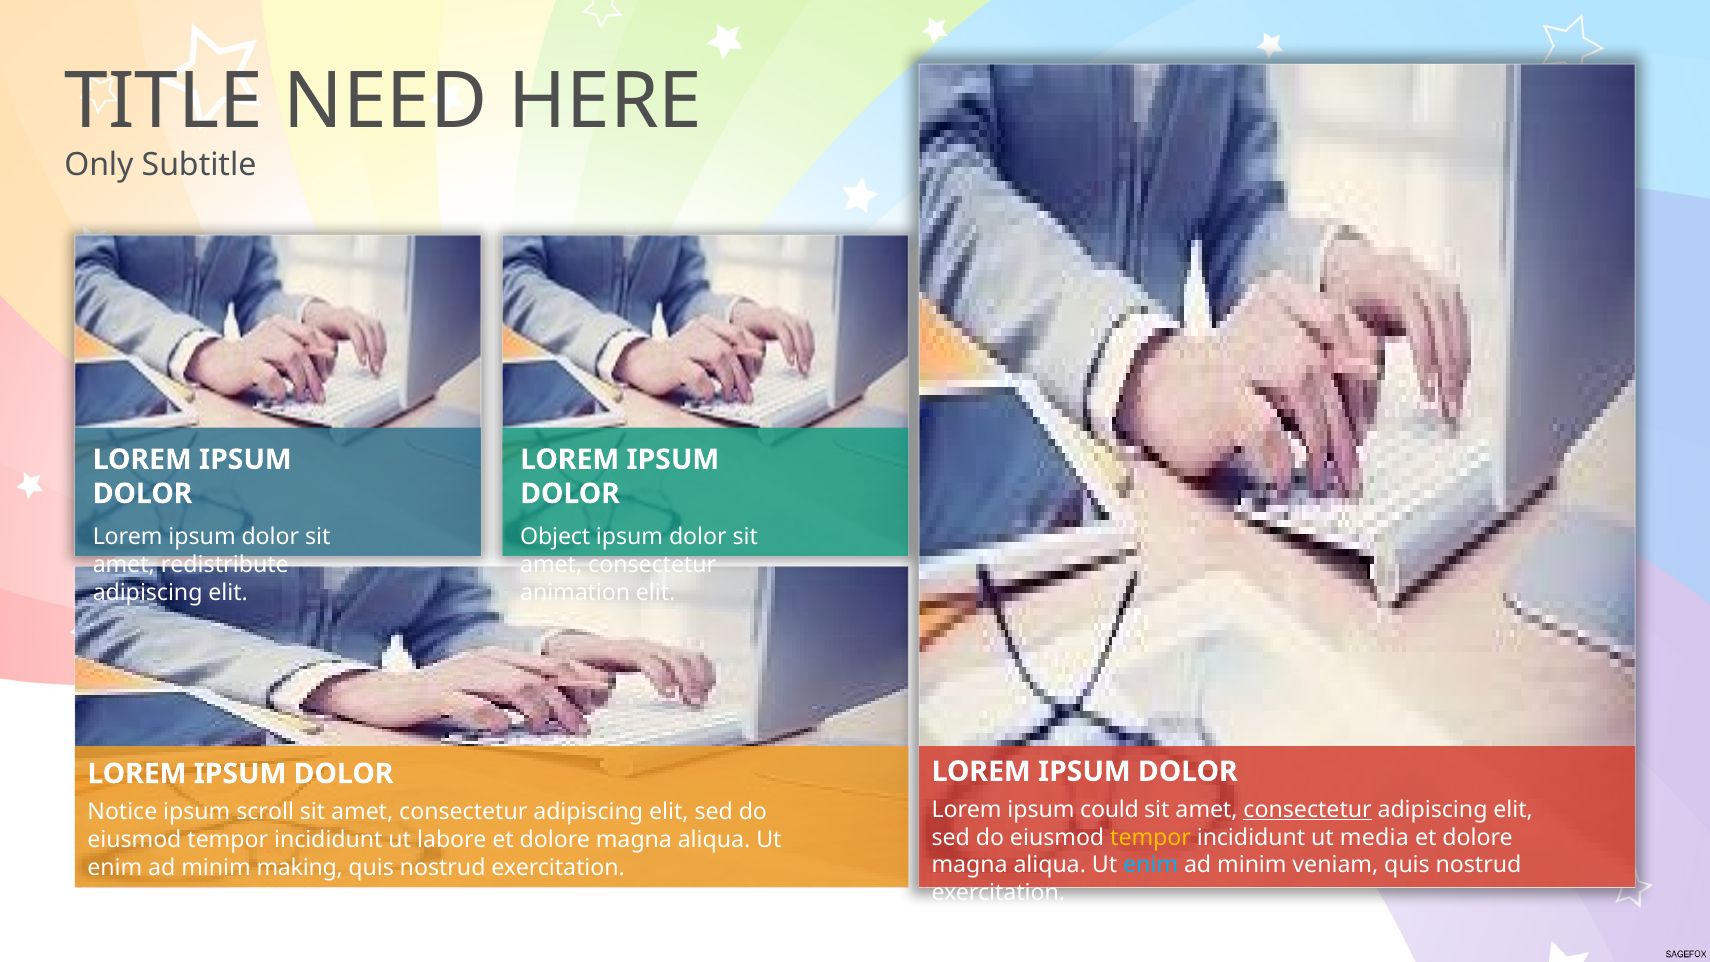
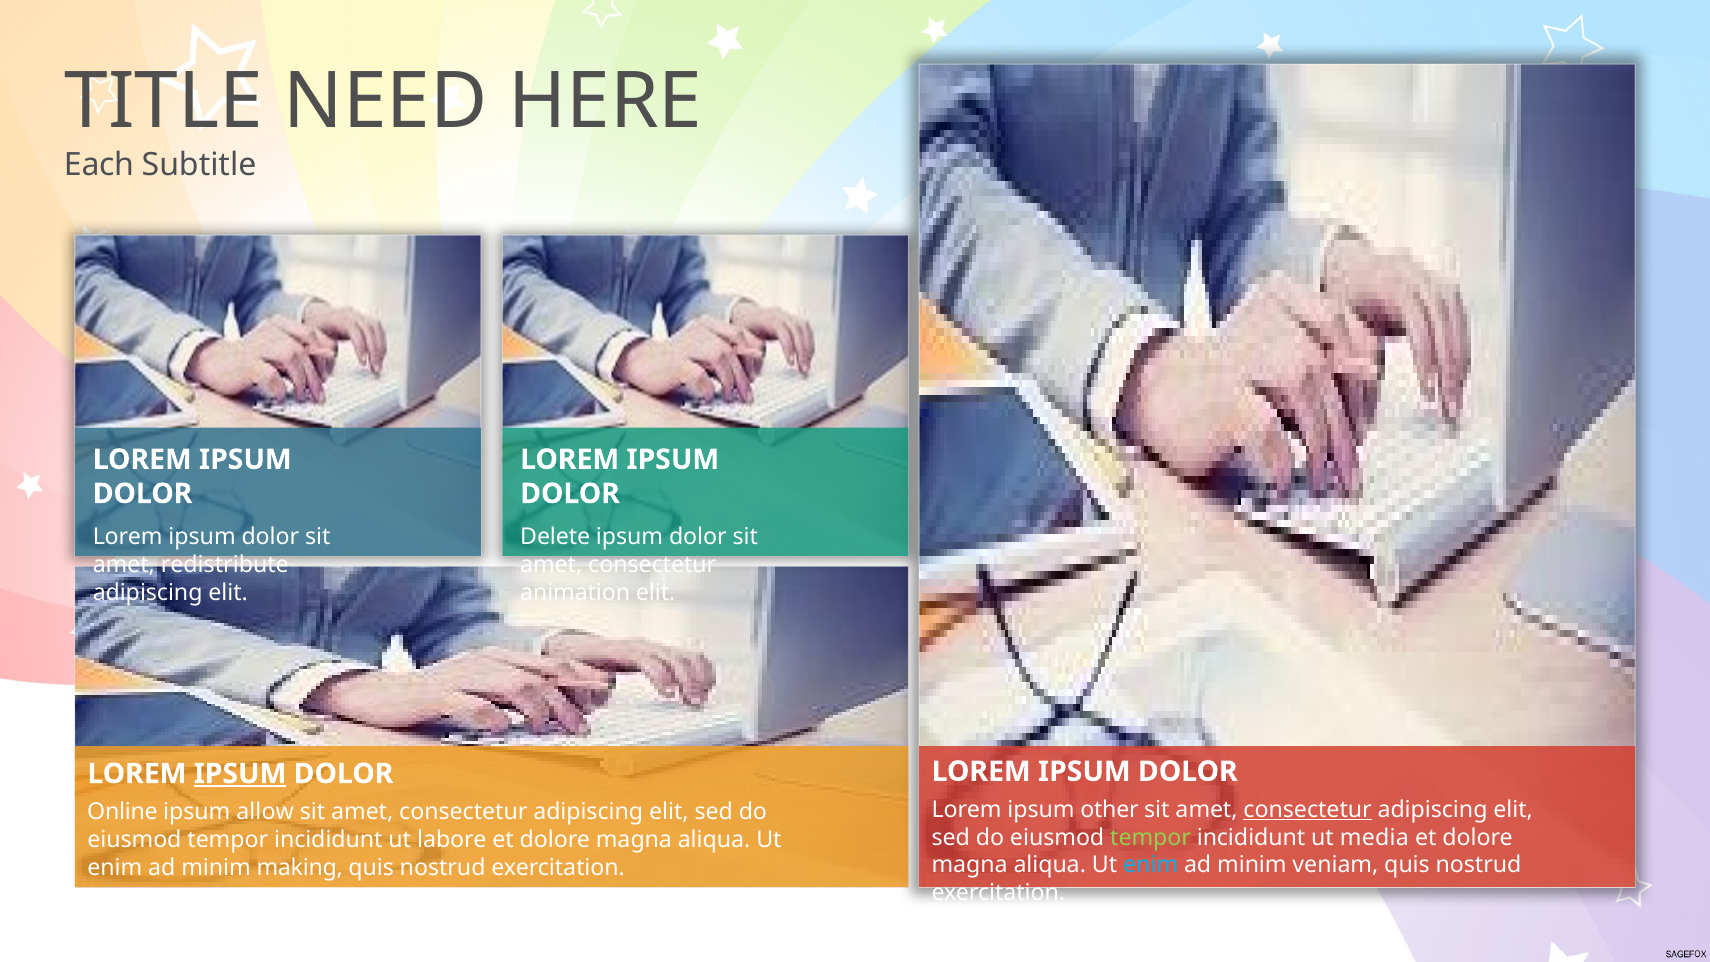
Only: Only -> Each
Object: Object -> Delete
IPSUM at (240, 774) underline: none -> present
could: could -> other
Notice: Notice -> Online
scroll: scroll -> allow
tempor at (1151, 837) colour: yellow -> light green
